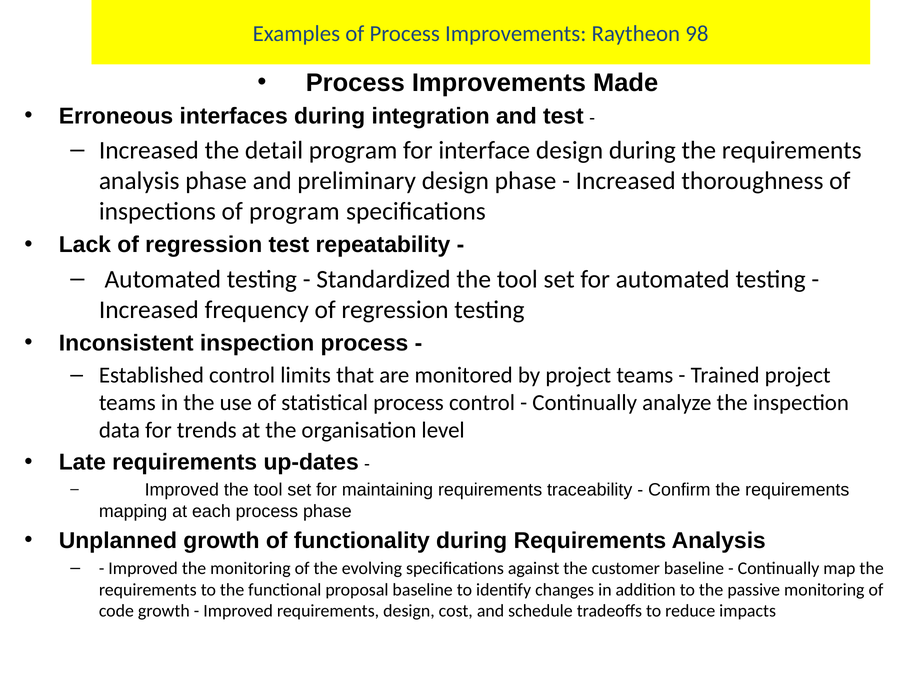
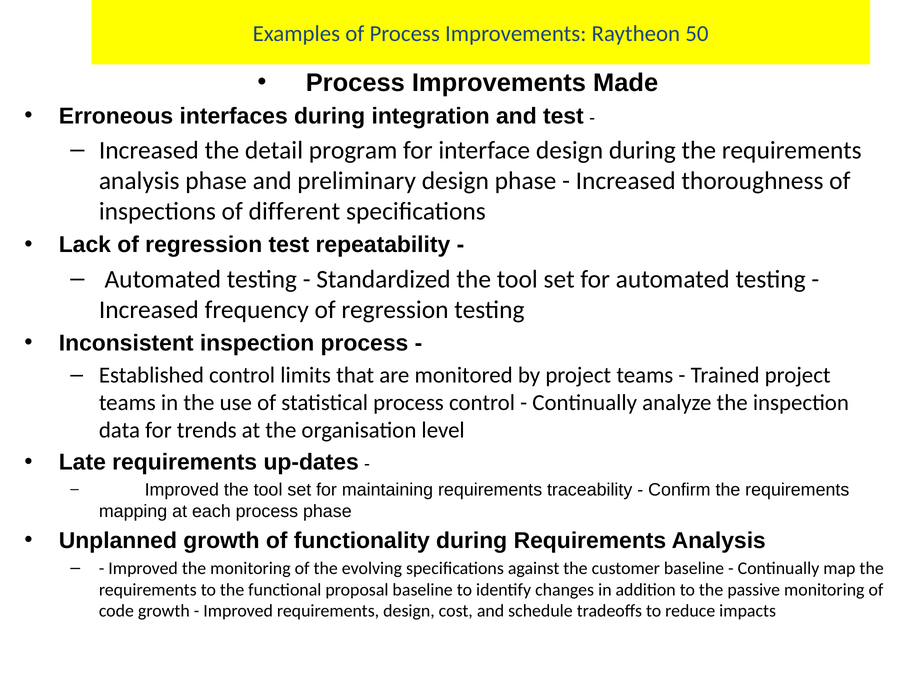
98: 98 -> 50
of program: program -> different
